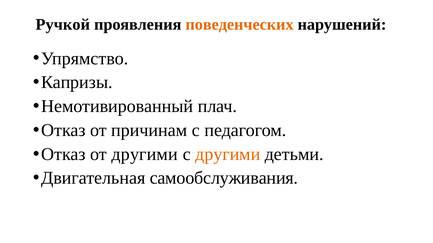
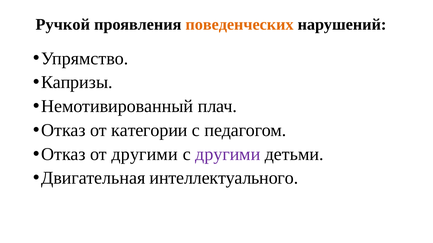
причинам: причинам -> категории
другими at (228, 154) colour: orange -> purple
самообслуживания: самообслуживания -> интеллектуального
